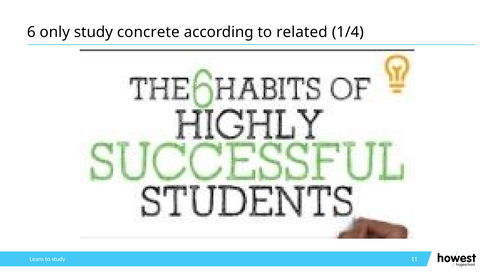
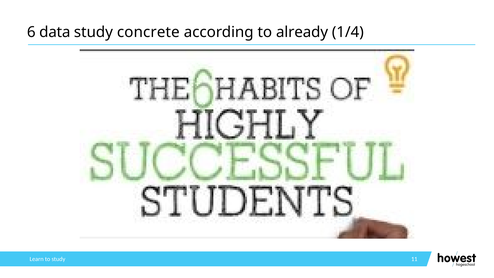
only: only -> data
related: related -> already
